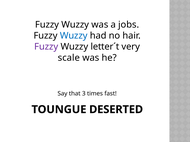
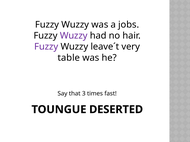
Wuzzy at (74, 36) colour: blue -> purple
letter´t: letter´t -> leave´t
scale: scale -> table
